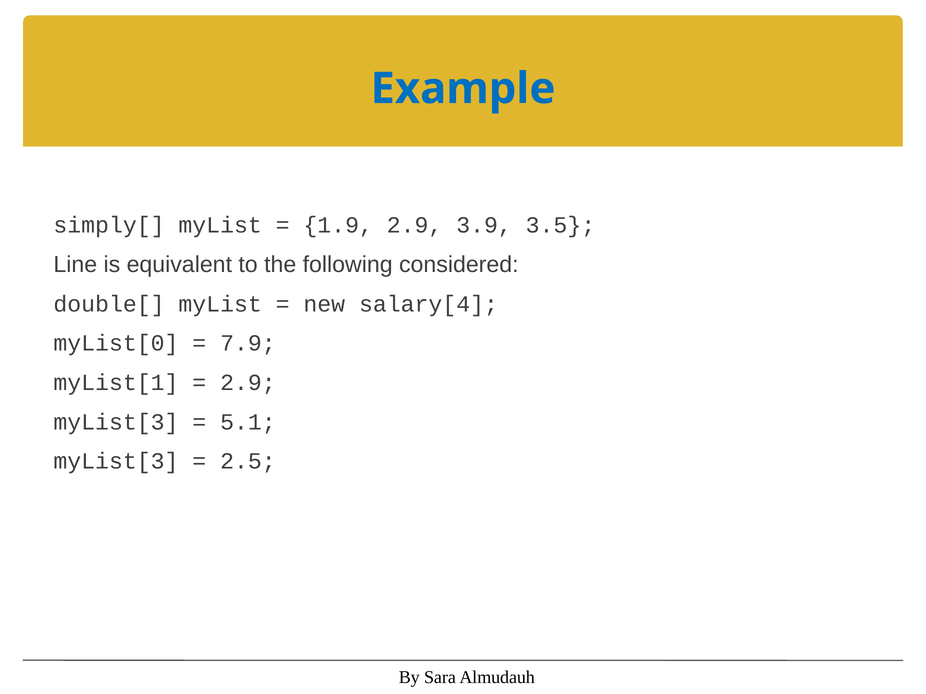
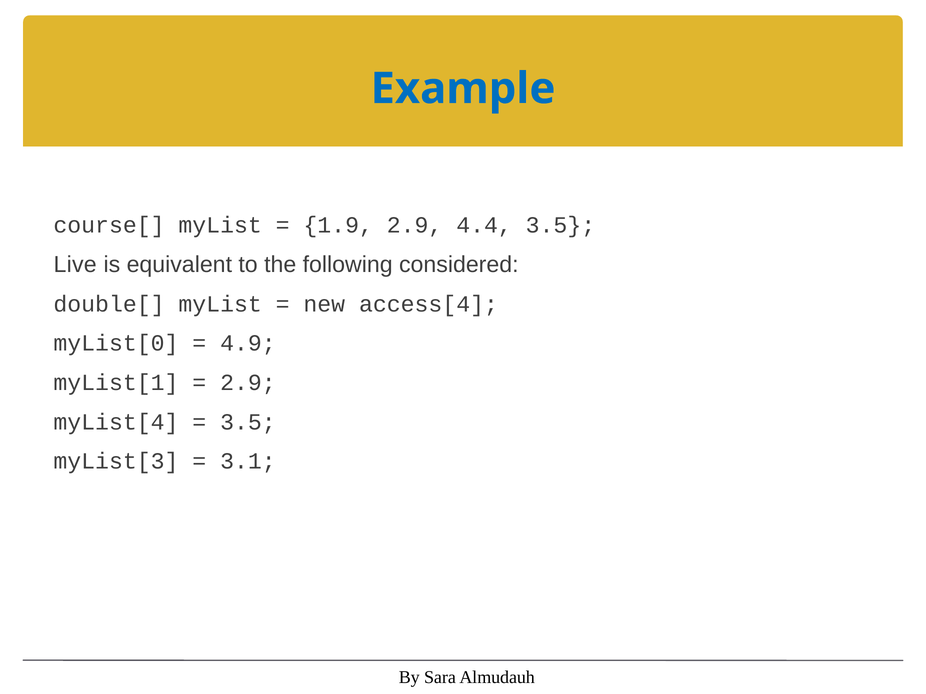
simply[: simply[ -> course[
3.9: 3.9 -> 4.4
Line: Line -> Live
salary[4: salary[4 -> access[4
7.9: 7.9 -> 4.9
myList[3 at (116, 422): myList[3 -> myList[4
5.1 at (248, 422): 5.1 -> 3.5
2.5: 2.5 -> 3.1
